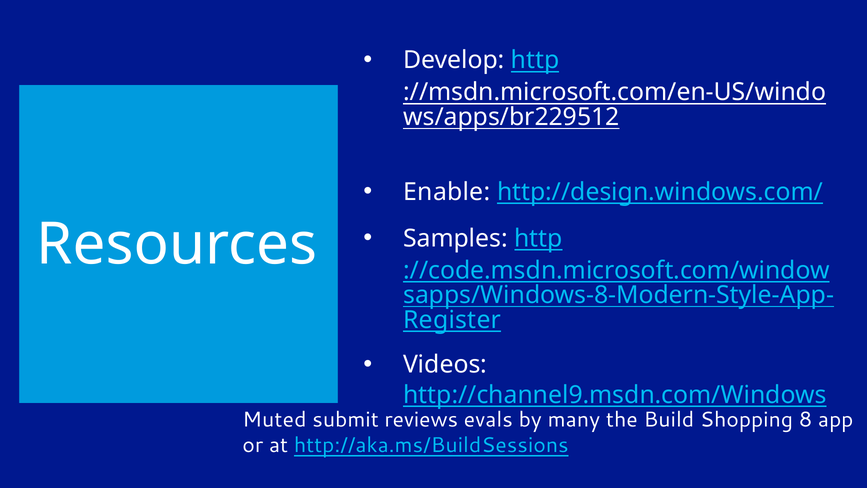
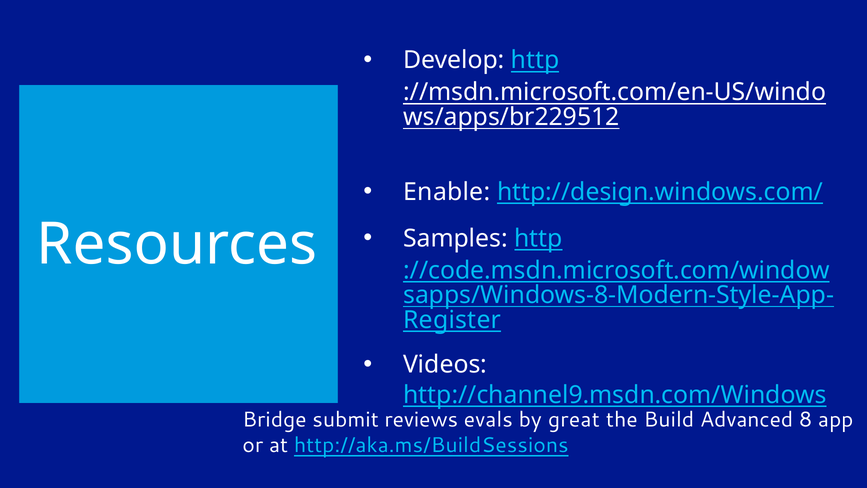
Muted: Muted -> Bridge
many: many -> great
Shopping: Shopping -> Advanced
